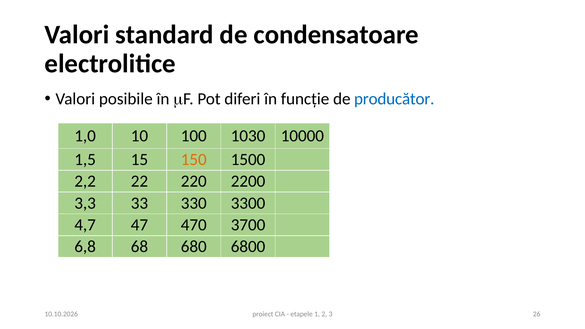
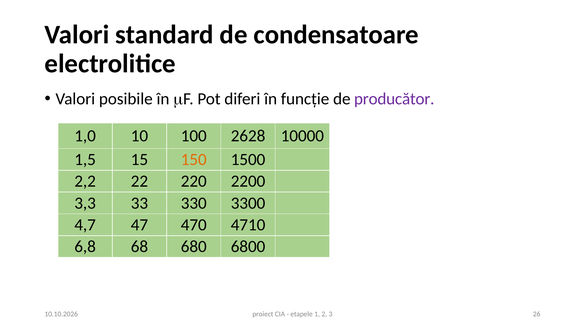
producător colour: blue -> purple
1030: 1030 -> 2628
3700: 3700 -> 4710
